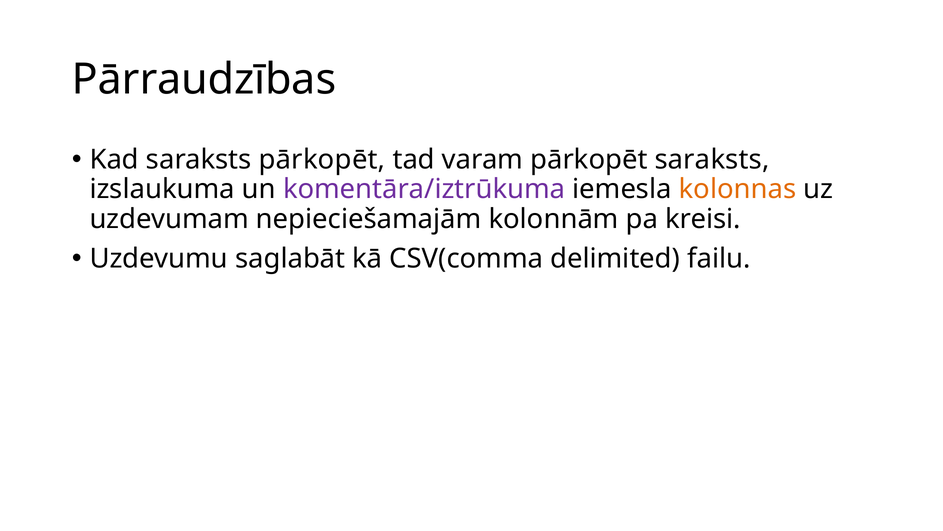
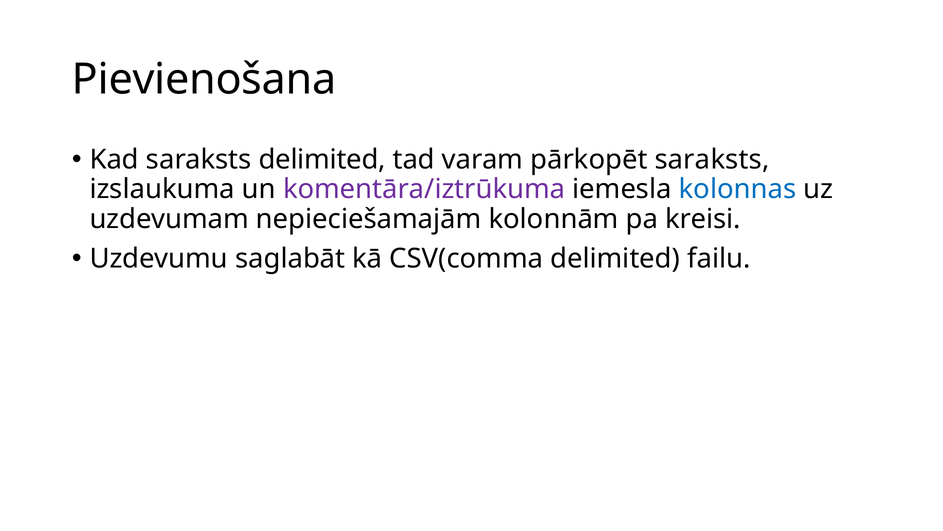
Pārraudzības: Pārraudzības -> Pievienošana
saraksts pārkopēt: pārkopēt -> delimited
kolonnas colour: orange -> blue
